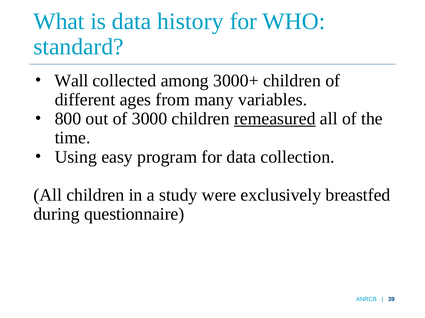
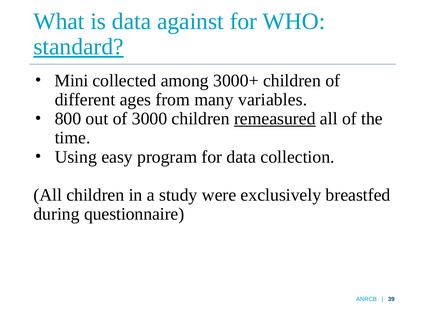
history: history -> against
standard underline: none -> present
Wall: Wall -> Mini
